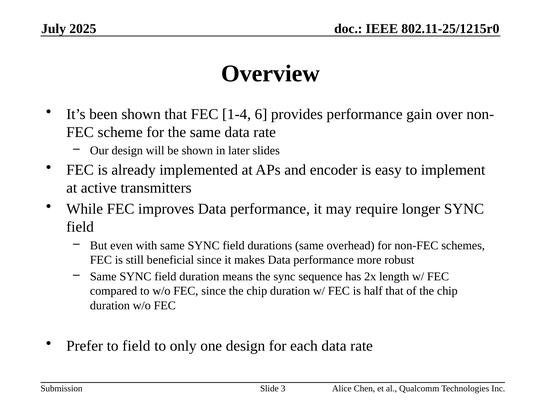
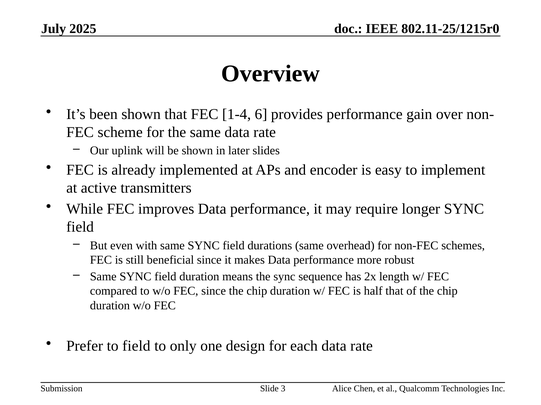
Our design: design -> uplink
